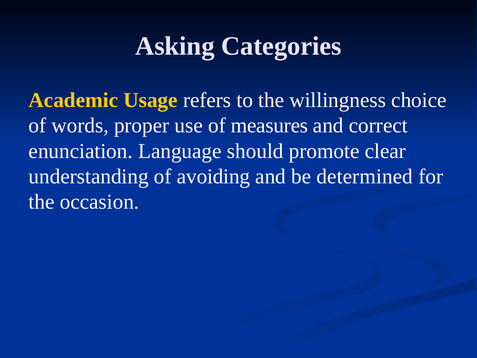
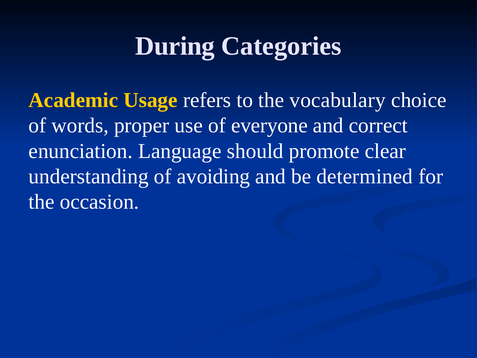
Asking: Asking -> During
willingness: willingness -> vocabulary
measures: measures -> everyone
